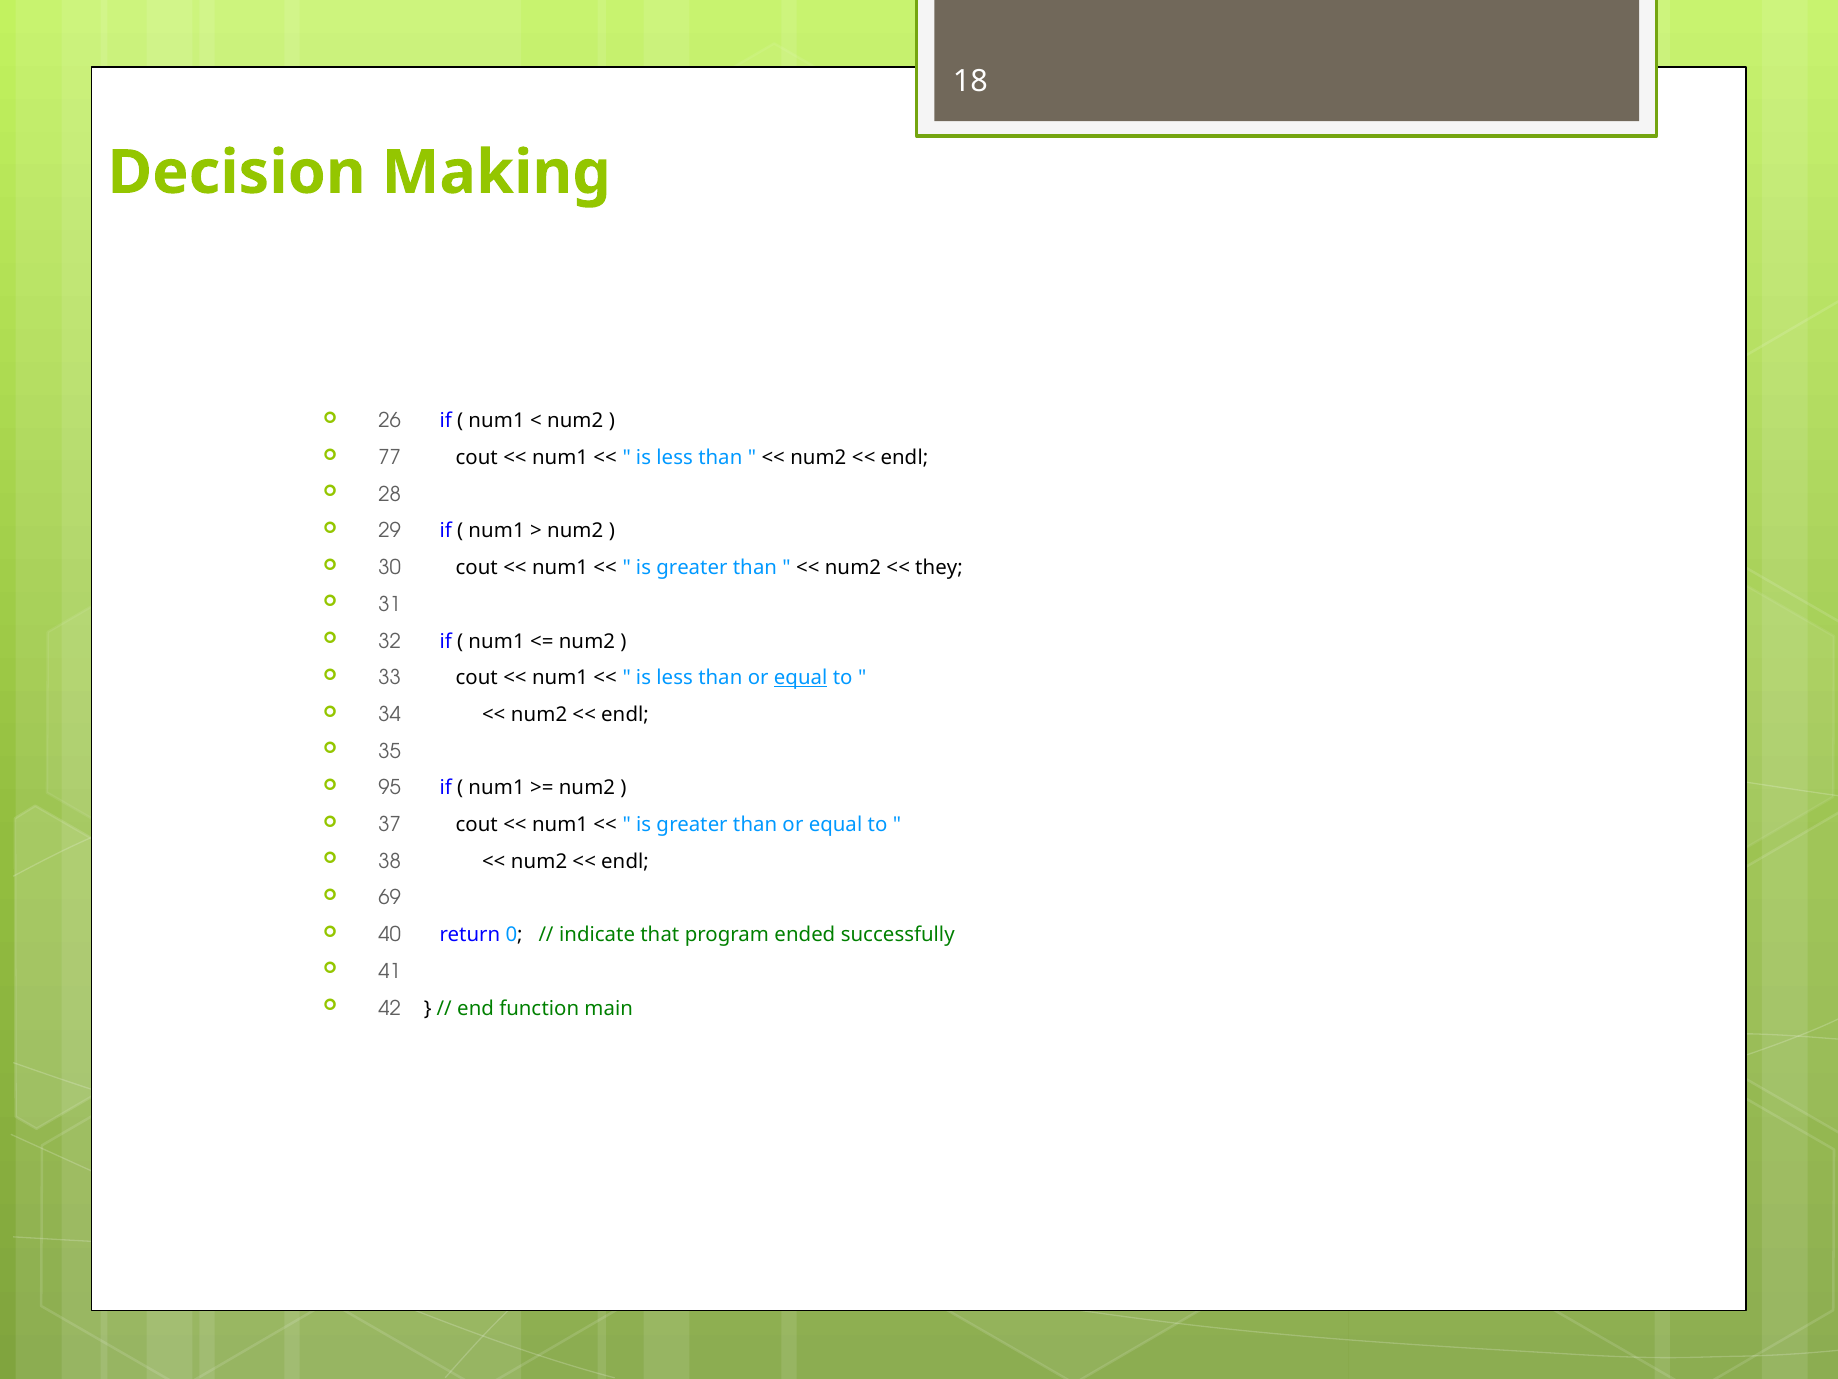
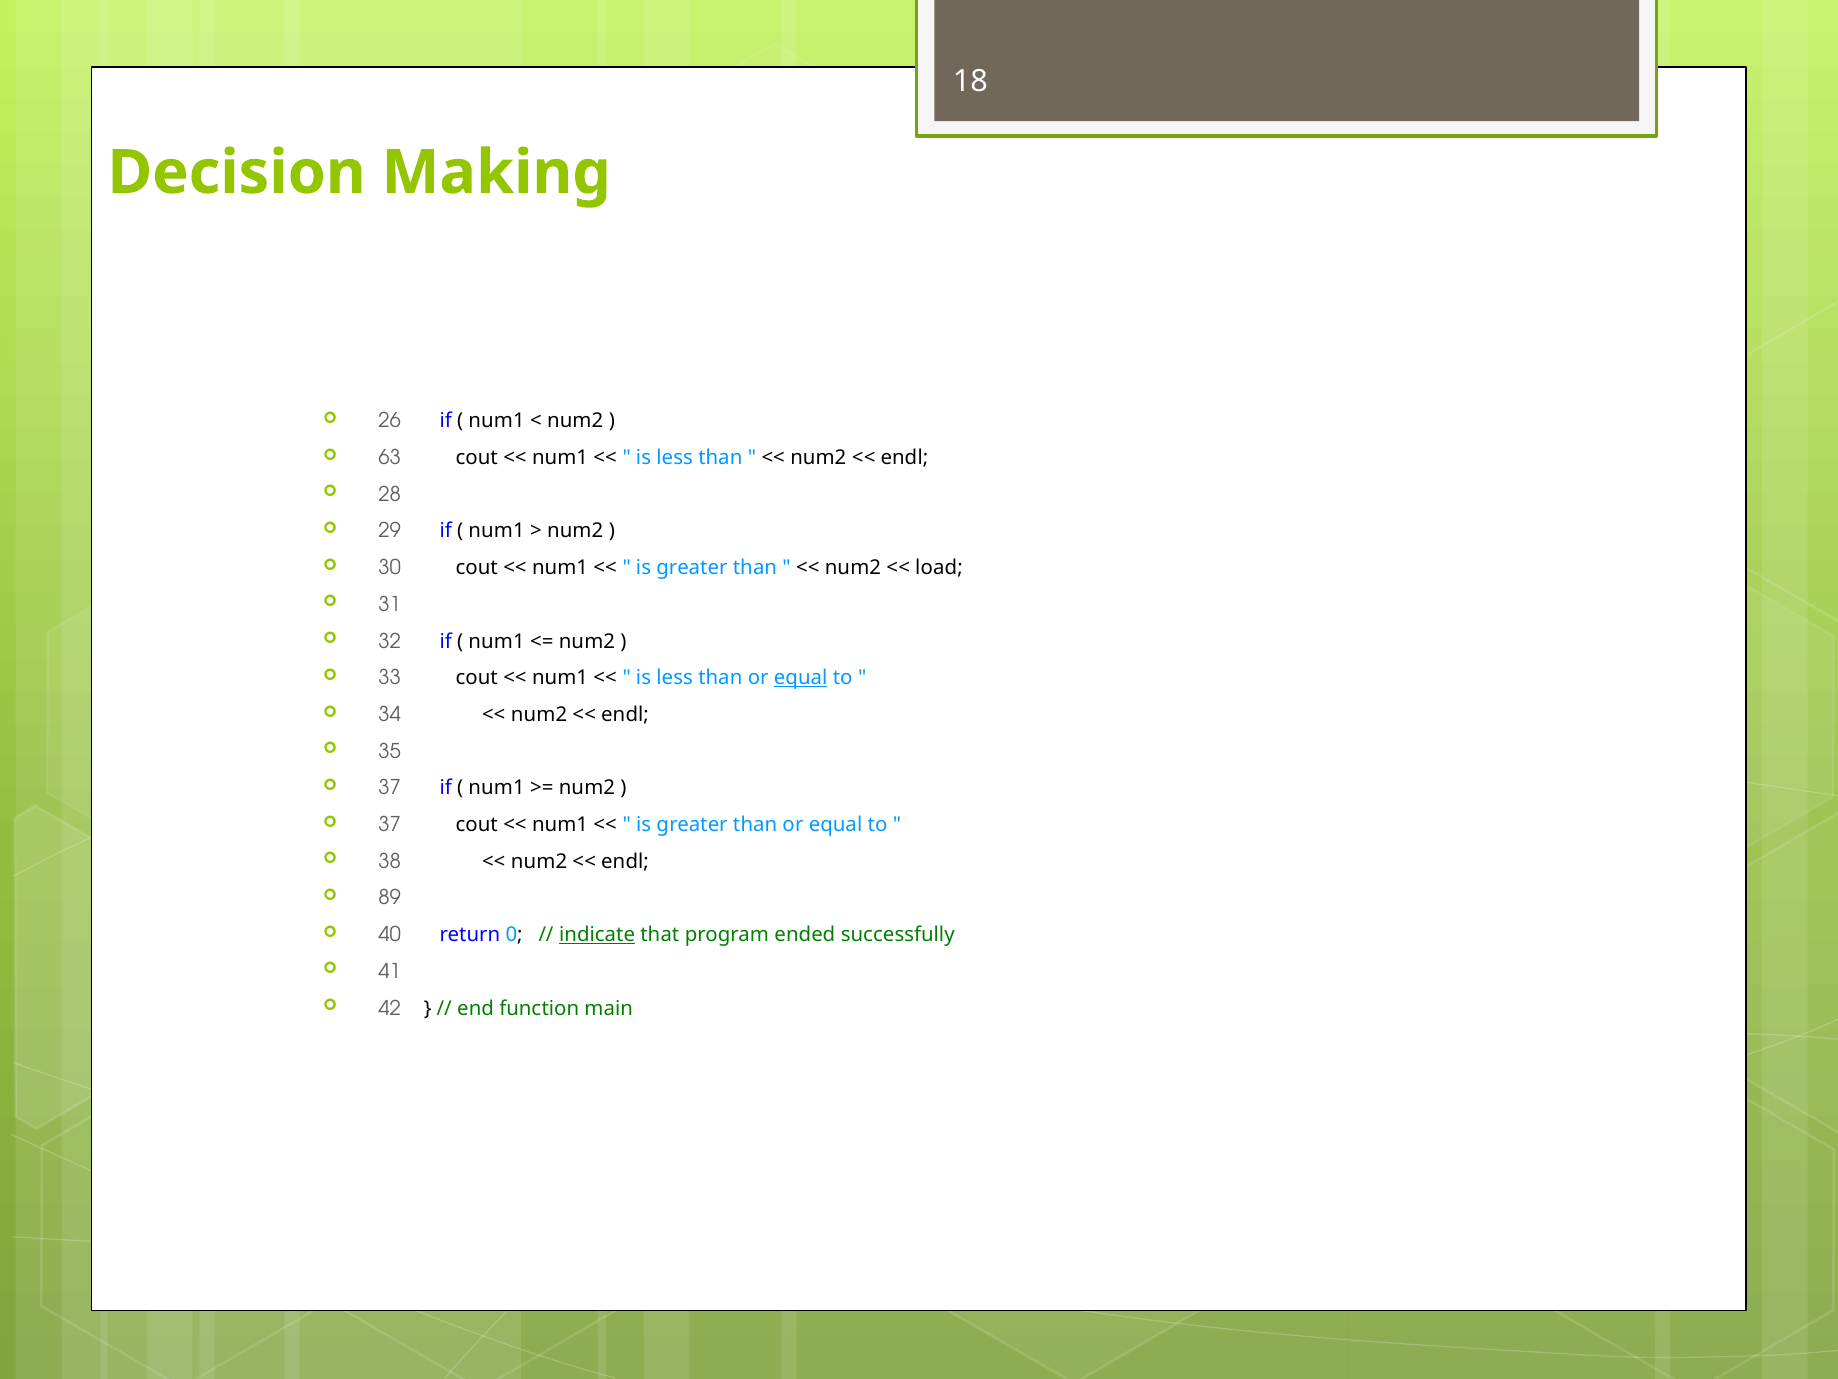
77: 77 -> 63
they: they -> load
95 at (390, 788): 95 -> 37
69: 69 -> 89
indicate underline: none -> present
